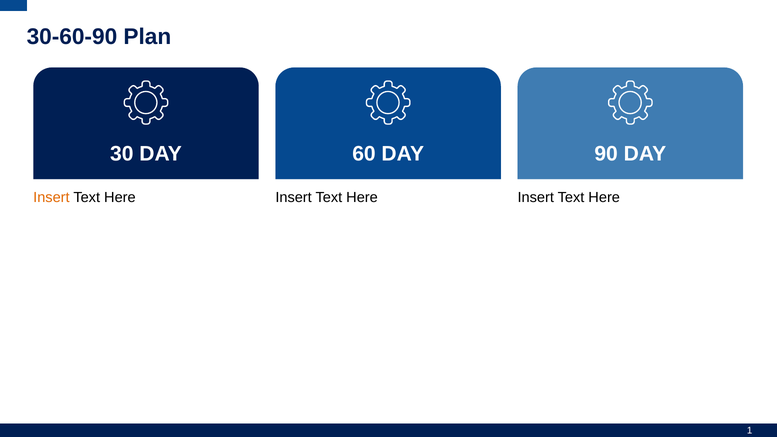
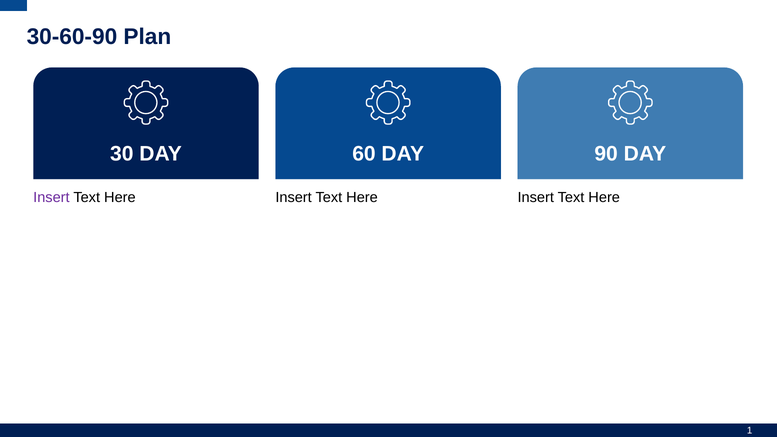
Insert at (51, 198) colour: orange -> purple
